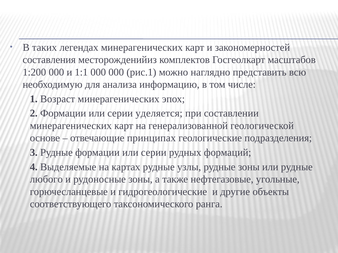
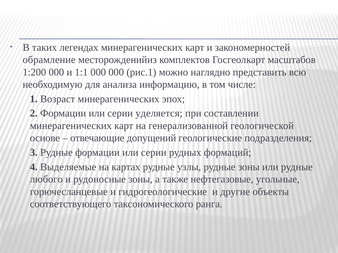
составления: составления -> обрамление
принципах: принципах -> допущений
